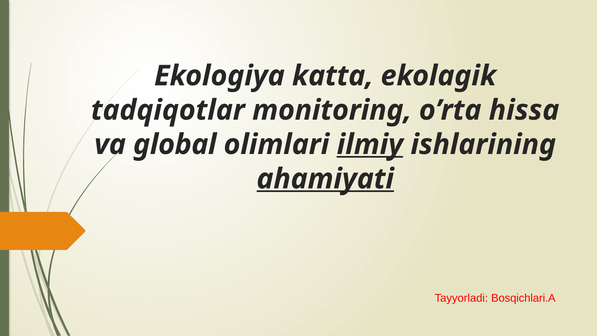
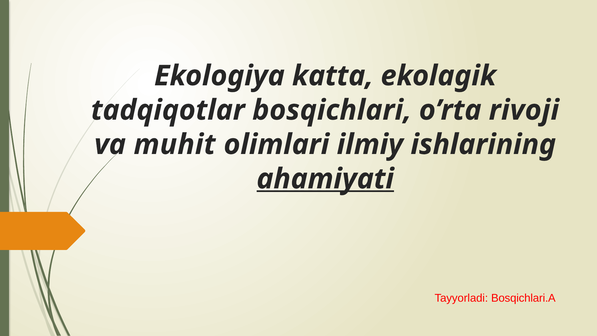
monitoring: monitoring -> bosqichlari
hissa: hissa -> rivoji
global: global -> muhit
ilmiy underline: present -> none
